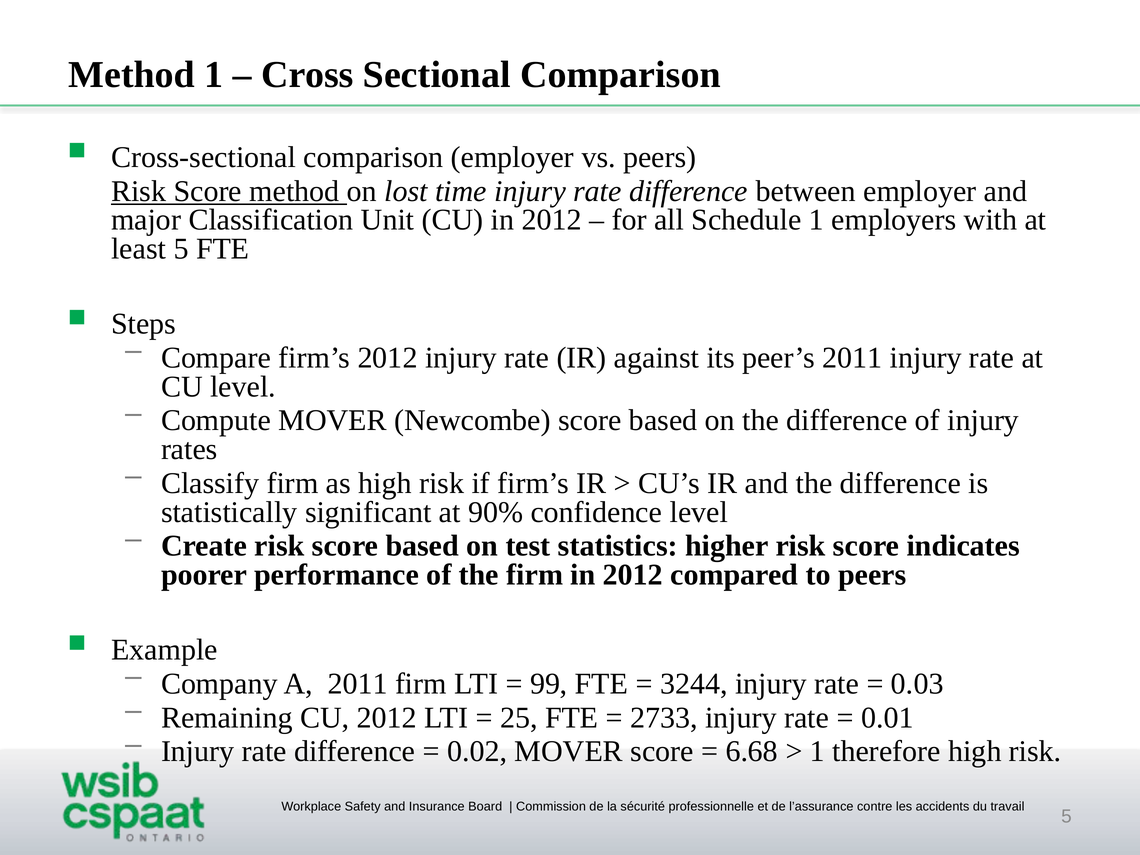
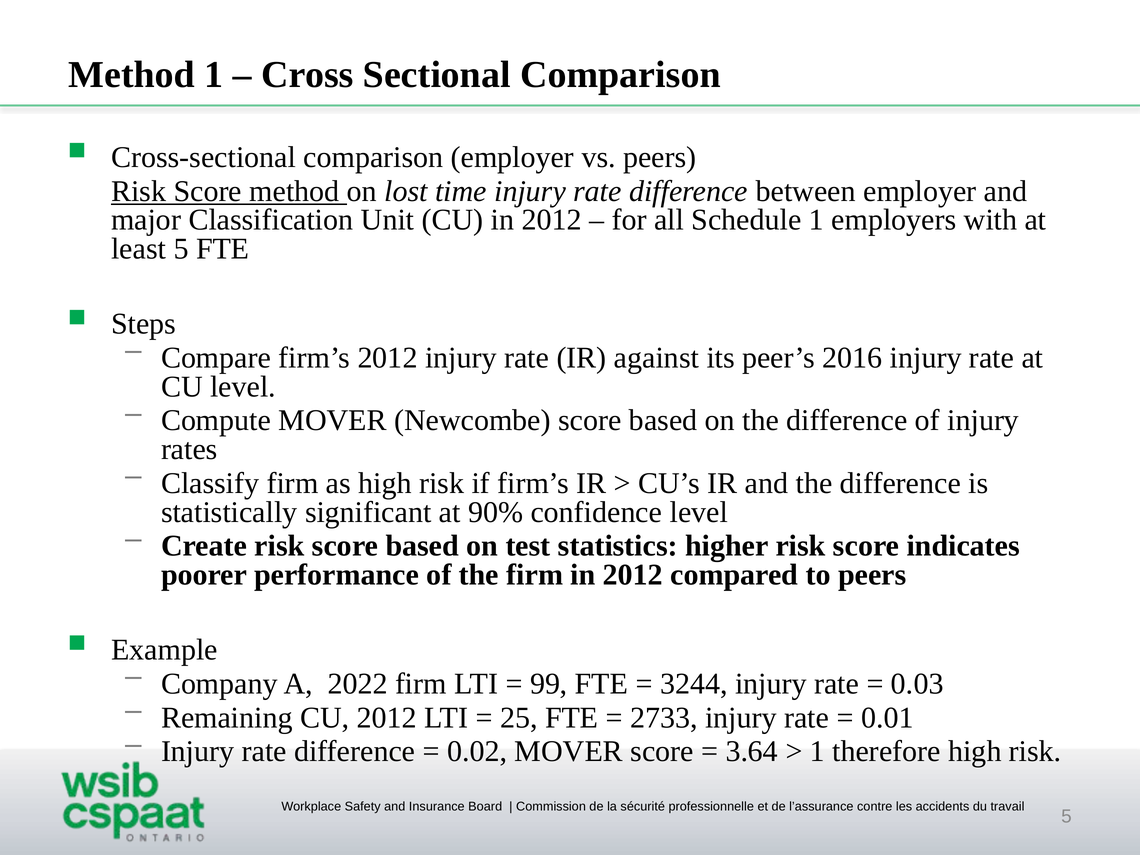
peer’s 2011: 2011 -> 2016
A 2011: 2011 -> 2022
6.68: 6.68 -> 3.64
